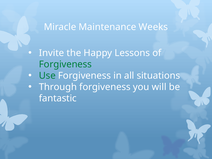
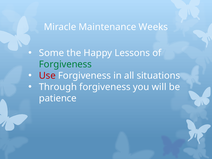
Invite: Invite -> Some
Use colour: green -> red
fantastic: fantastic -> patience
